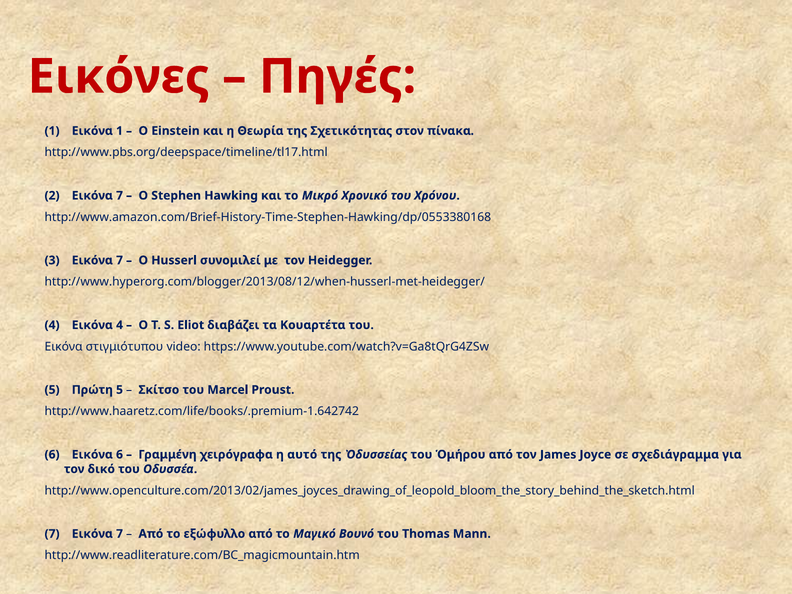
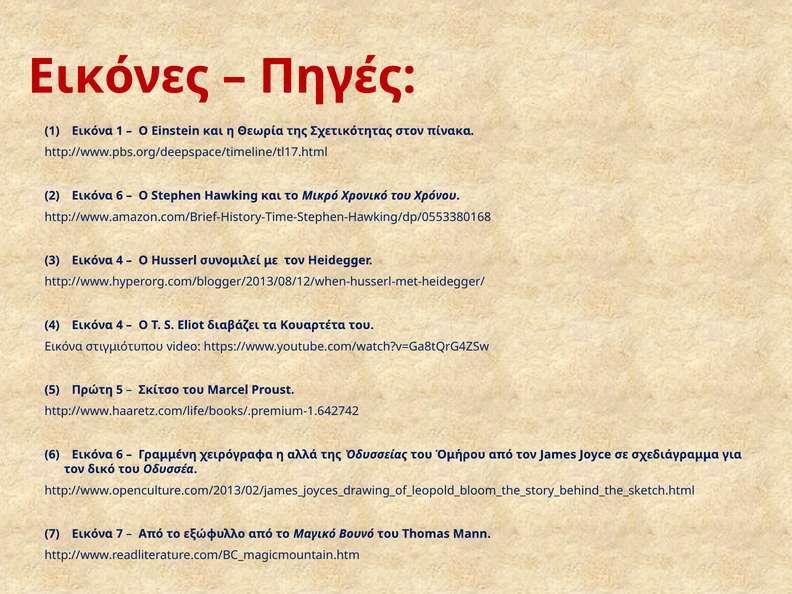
2 Εικόνα 7: 7 -> 6
3 Εικόνα 7: 7 -> 4
αυτό: αυτό -> αλλά
